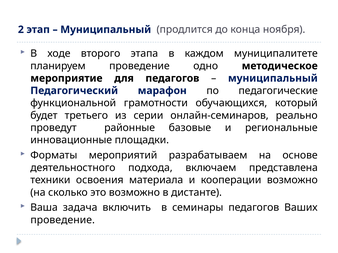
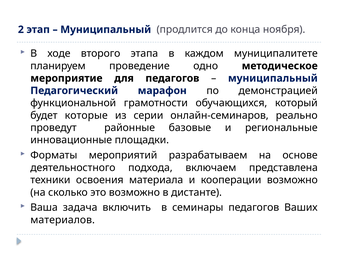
педагогические: педагогические -> демонстрацией
третьего: третьего -> которые
проведение at (63, 220): проведение -> материалов
